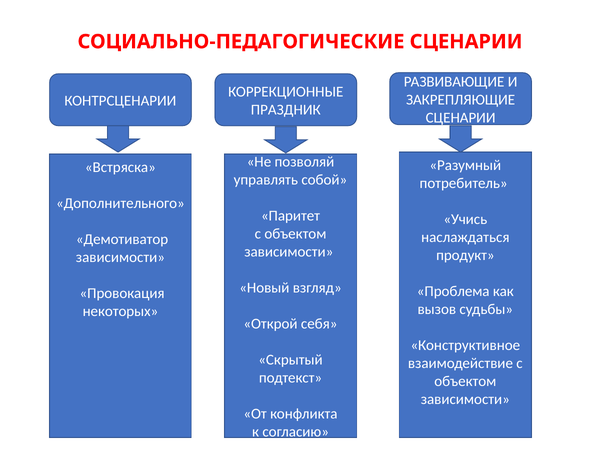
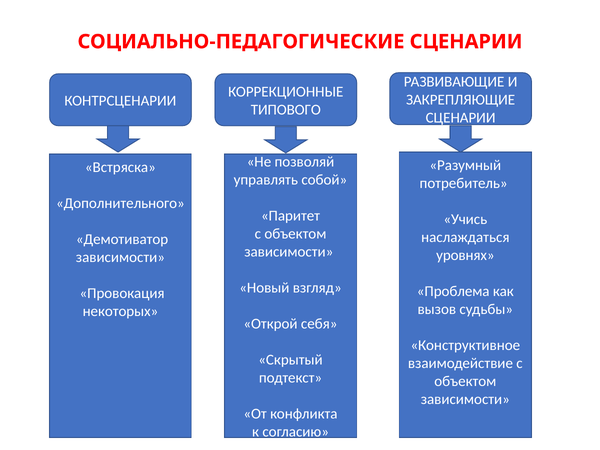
ПРАЗДНИК: ПРАЗДНИК -> ТИПОВОГО
продукт: продукт -> уровнях
